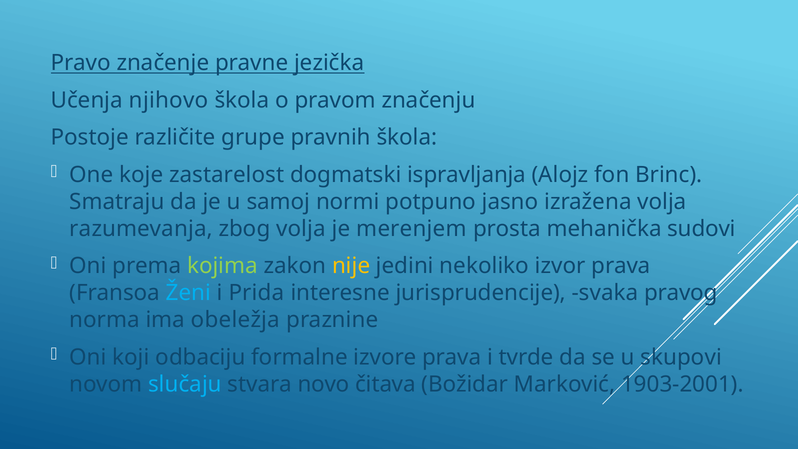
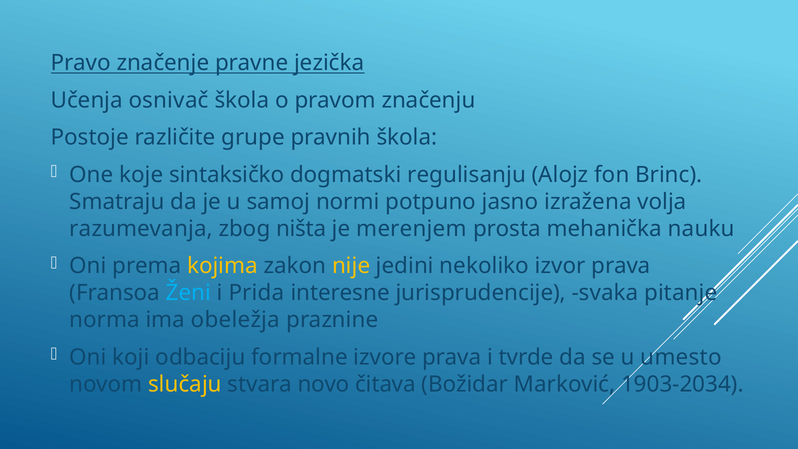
njihovo: njihovo -> osnivač
zastarelost: zastarelost -> sintaksičko
ispravljanja: ispravljanja -> regulisanju
zbog volja: volja -> ništa
sudovi: sudovi -> nauku
kojima colour: light green -> yellow
pravog: pravog -> pitanje
skupovi: skupovi -> umesto
slučaju colour: light blue -> yellow
1903-2001: 1903-2001 -> 1903-2034
